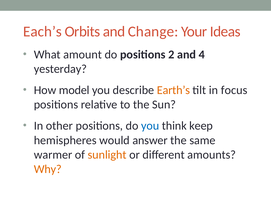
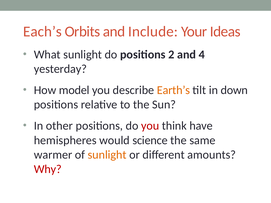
Change: Change -> Include
What amount: amount -> sunlight
focus: focus -> down
you at (150, 126) colour: blue -> red
keep: keep -> have
answer: answer -> science
Why colour: orange -> red
